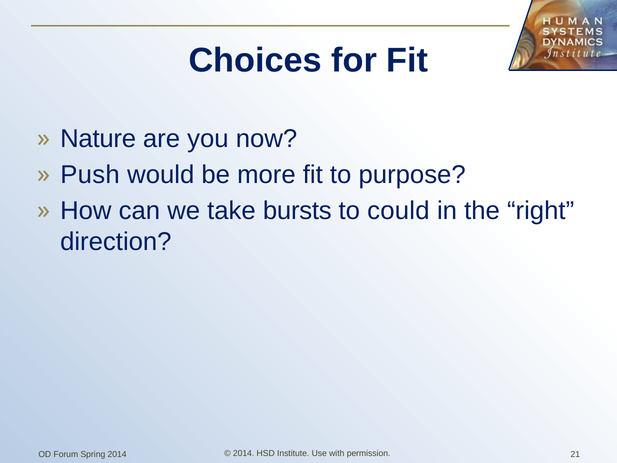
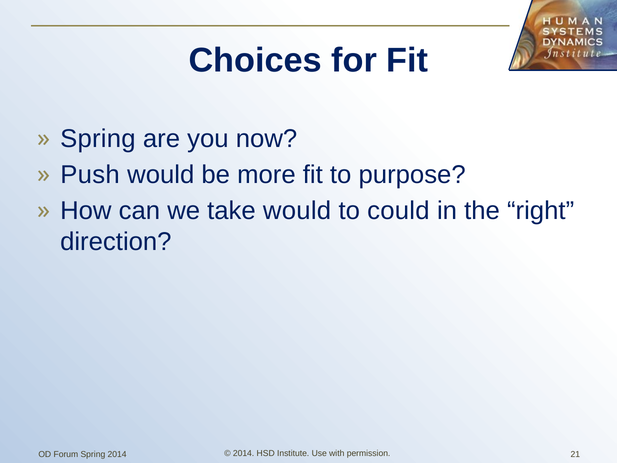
Nature at (98, 139): Nature -> Spring
take bursts: bursts -> would
